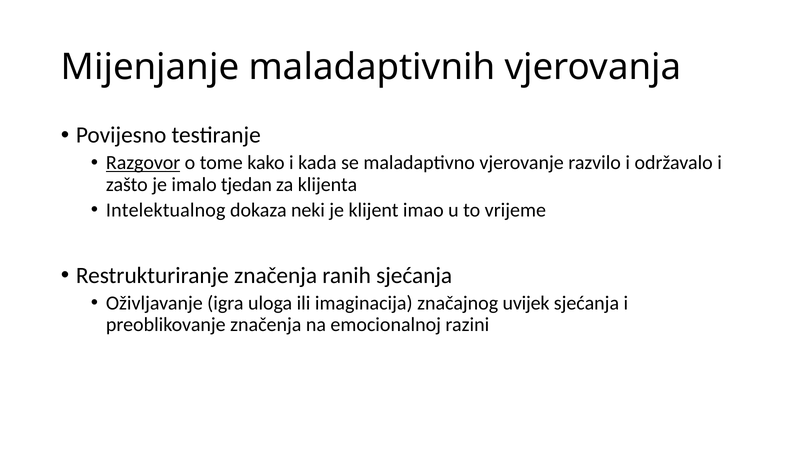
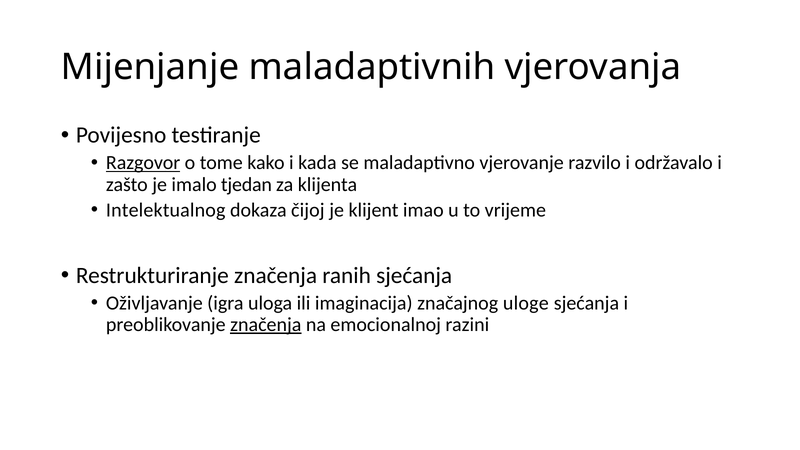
neki: neki -> čijoj
uvijek: uvijek -> uloge
značenja at (266, 325) underline: none -> present
